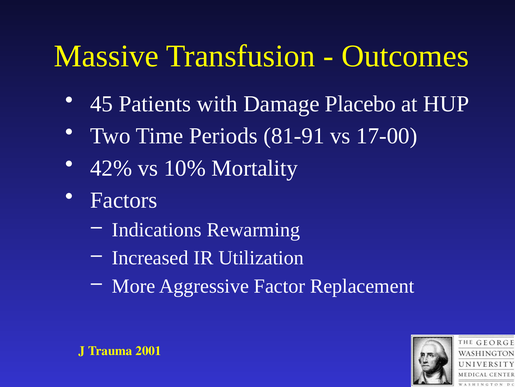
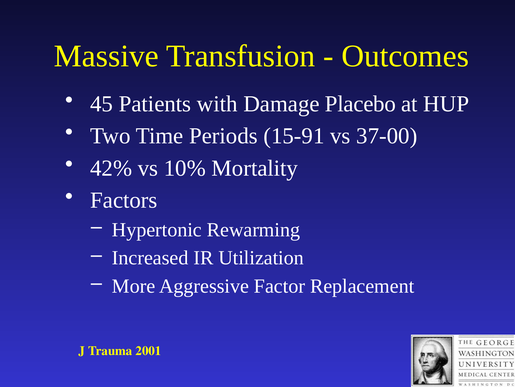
81-91: 81-91 -> 15-91
17-00: 17-00 -> 37-00
Indications: Indications -> Hypertonic
